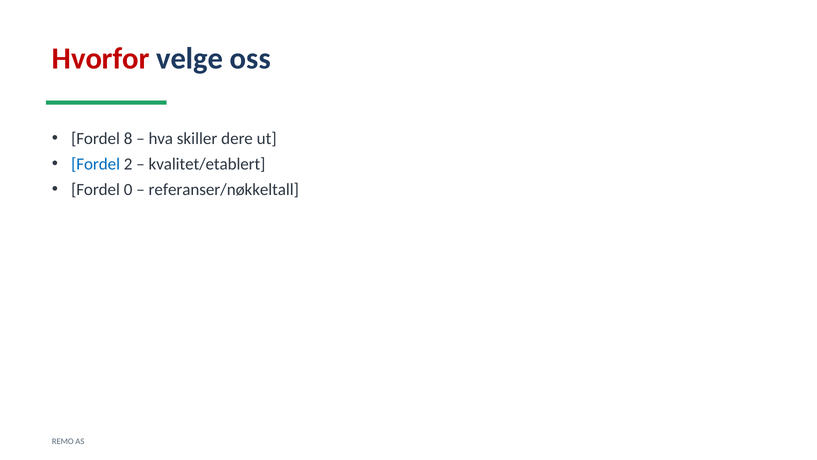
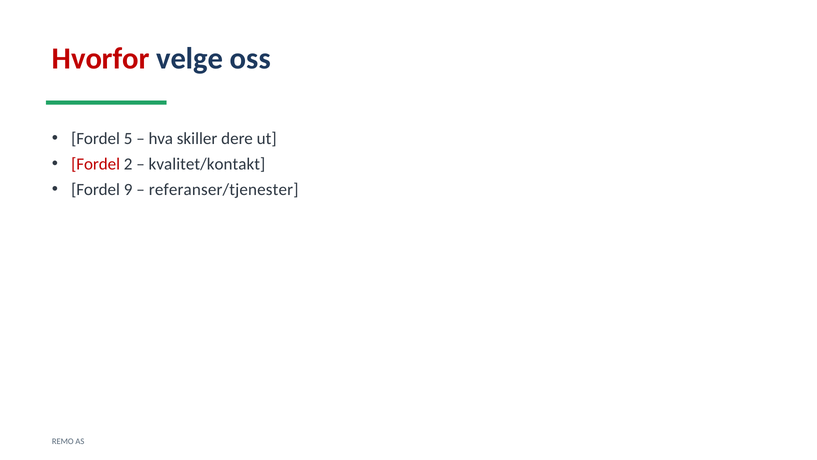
8: 8 -> 5
Fordel at (96, 164) colour: blue -> red
kvalitet/etablert: kvalitet/etablert -> kvalitet/kontakt
0: 0 -> 9
referanser/nøkkeltall: referanser/nøkkeltall -> referanser/tjenester
